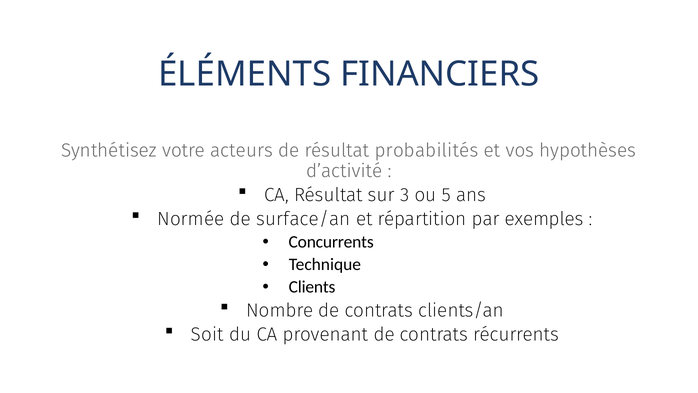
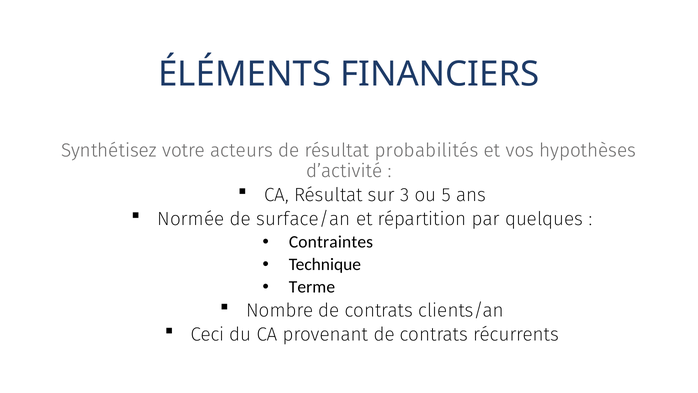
exemples: exemples -> quelques
Concurrents: Concurrents -> Contraintes
Clients: Clients -> Terme
Soit: Soit -> Ceci
